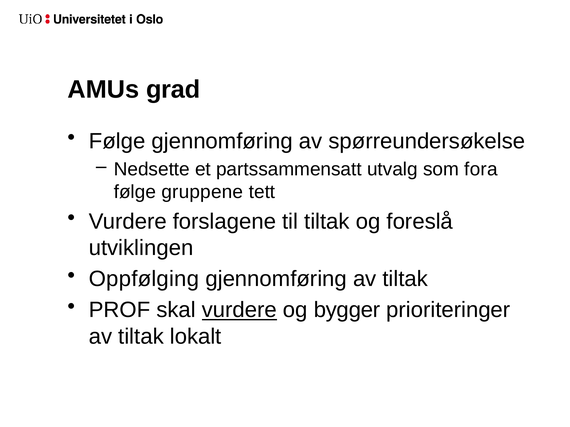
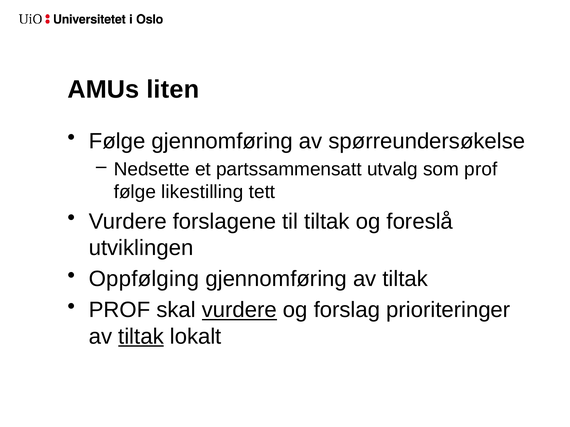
grad: grad -> liten
som fora: fora -> prof
gruppene: gruppene -> likestilling
bygger: bygger -> forslag
tiltak at (141, 337) underline: none -> present
